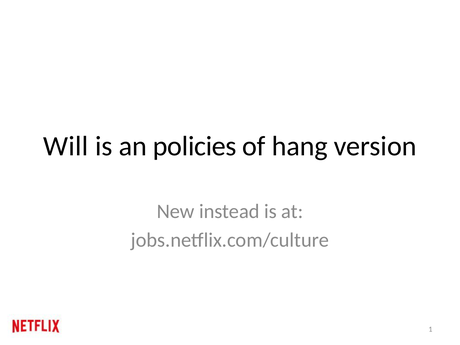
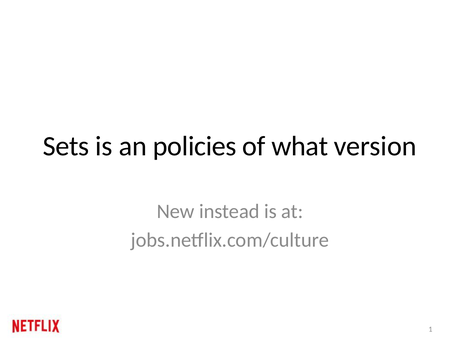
Will: Will -> Sets
hang: hang -> what
